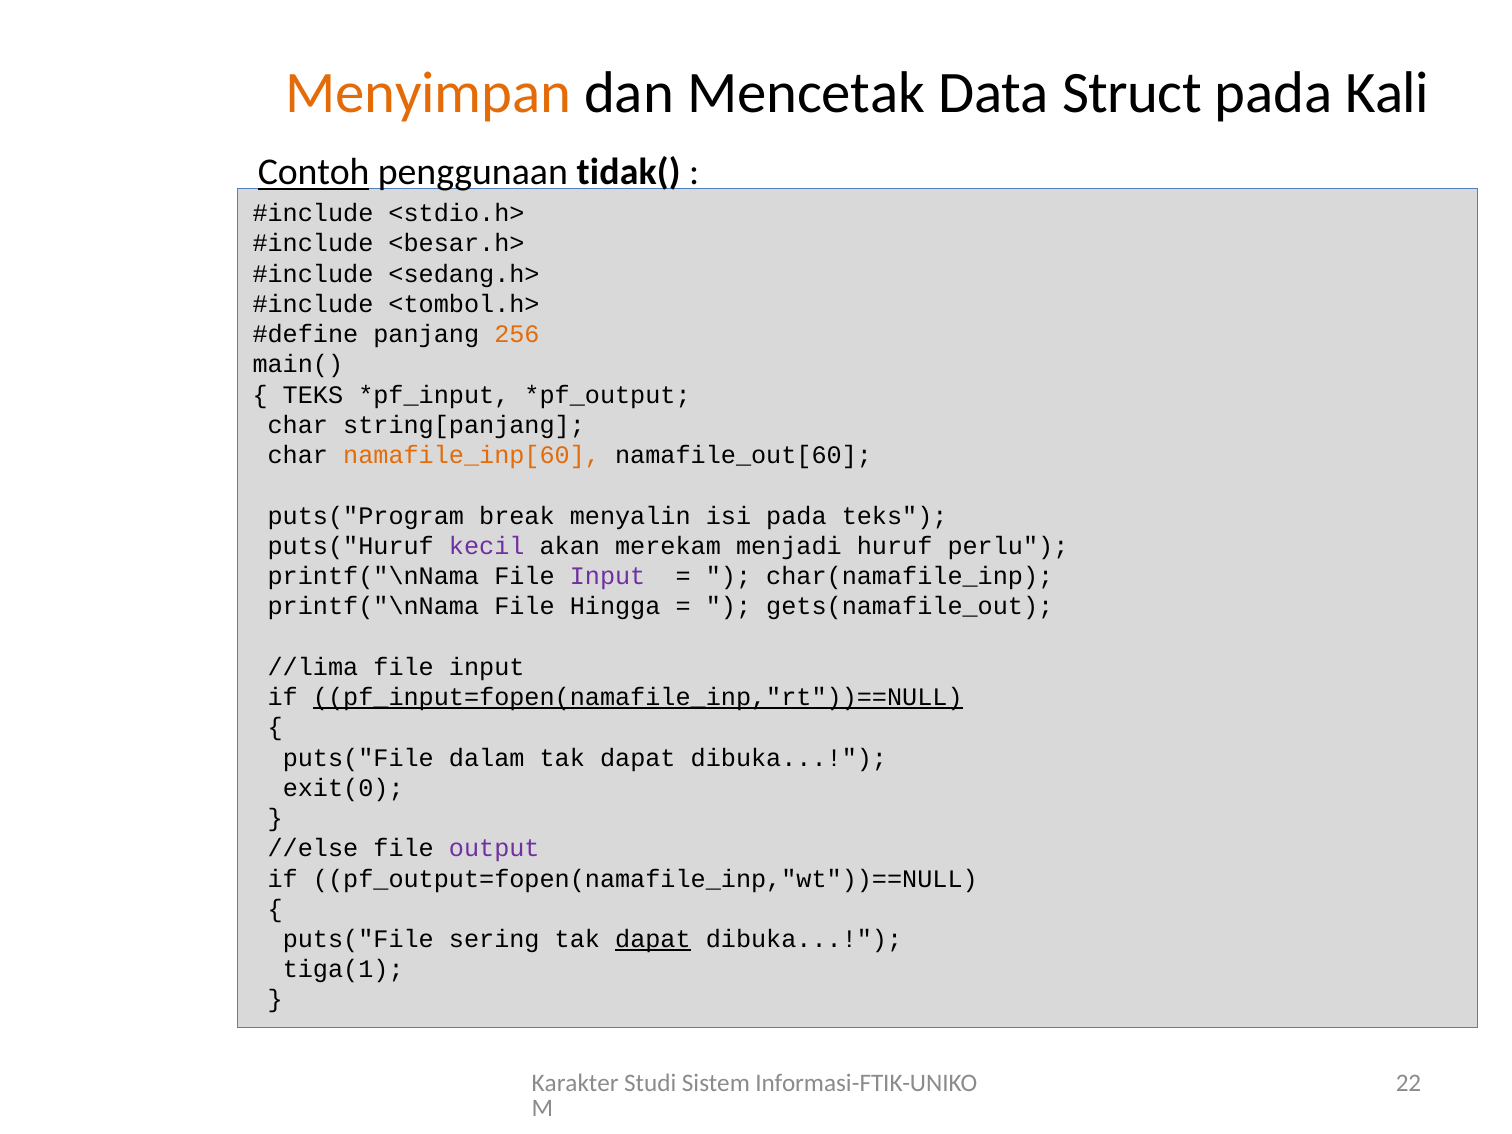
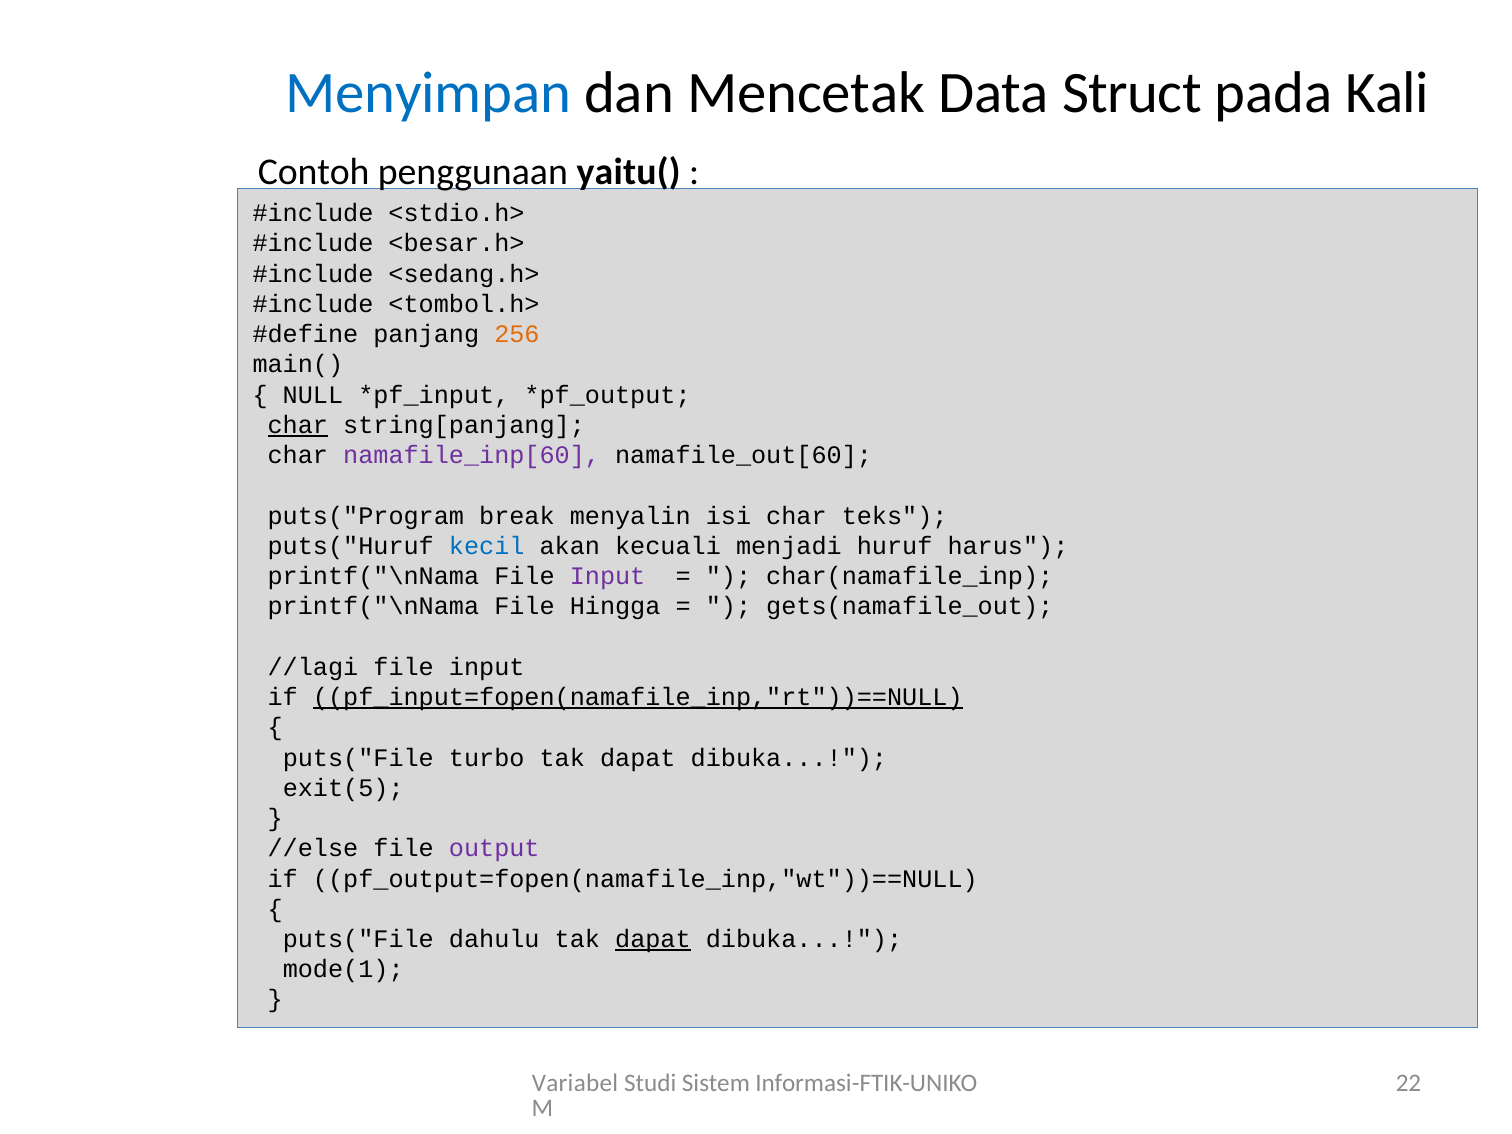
Menyimpan colour: orange -> blue
Contoh underline: present -> none
tidak(: tidak( -> yaitu(
TEKS at (313, 395): TEKS -> NULL
char at (298, 425) underline: none -> present
namafile_inp[60 colour: orange -> purple
isi pada: pada -> char
kecil colour: purple -> blue
merekam: merekam -> kecuali
perlu: perlu -> harus
//lima: //lima -> //lagi
dalam: dalam -> turbo
exit(0: exit(0 -> exit(5
sering: sering -> dahulu
tiga(1: tiga(1 -> mode(1
Karakter: Karakter -> Variabel
